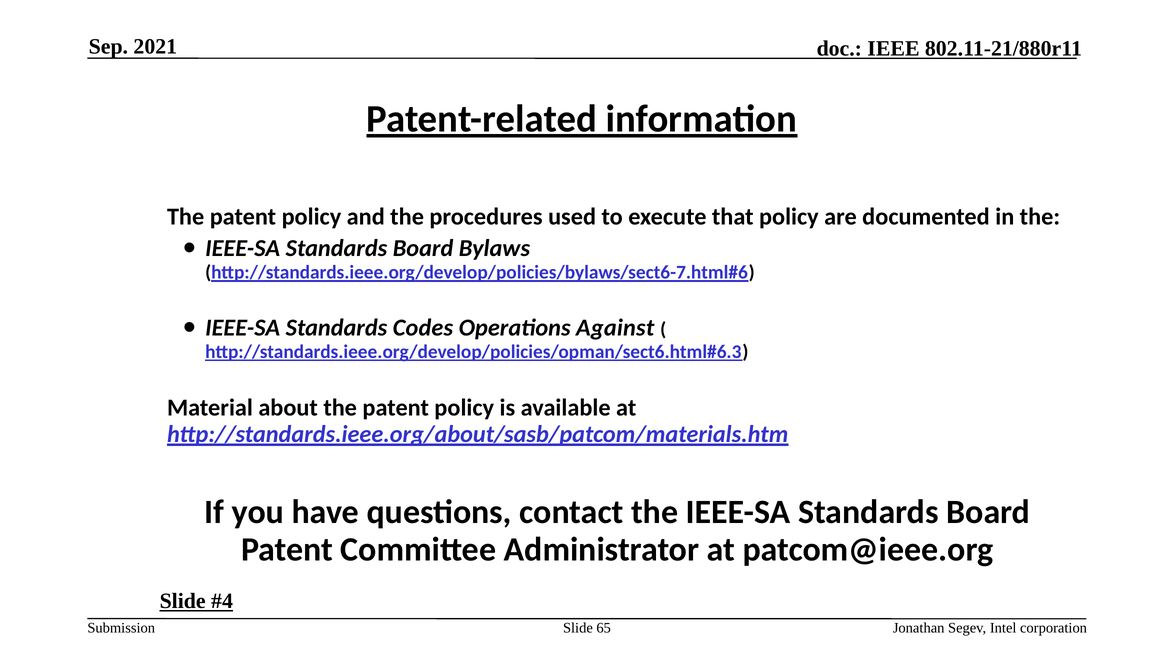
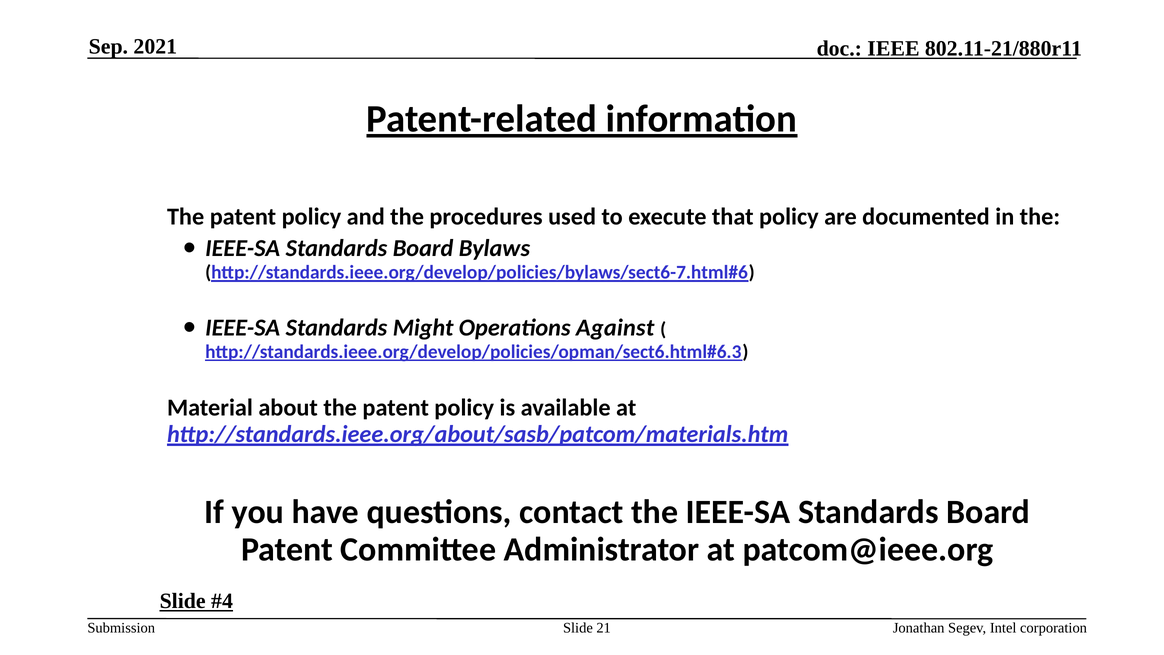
Codes: Codes -> Might
65: 65 -> 21
